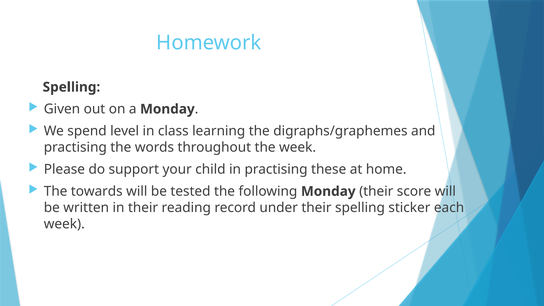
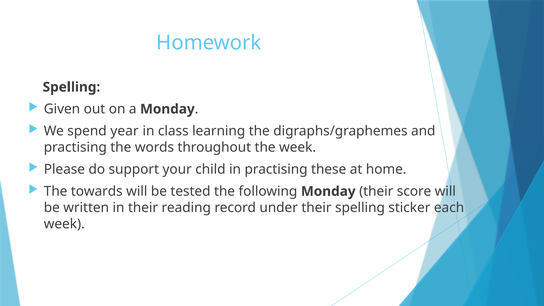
level: level -> year
